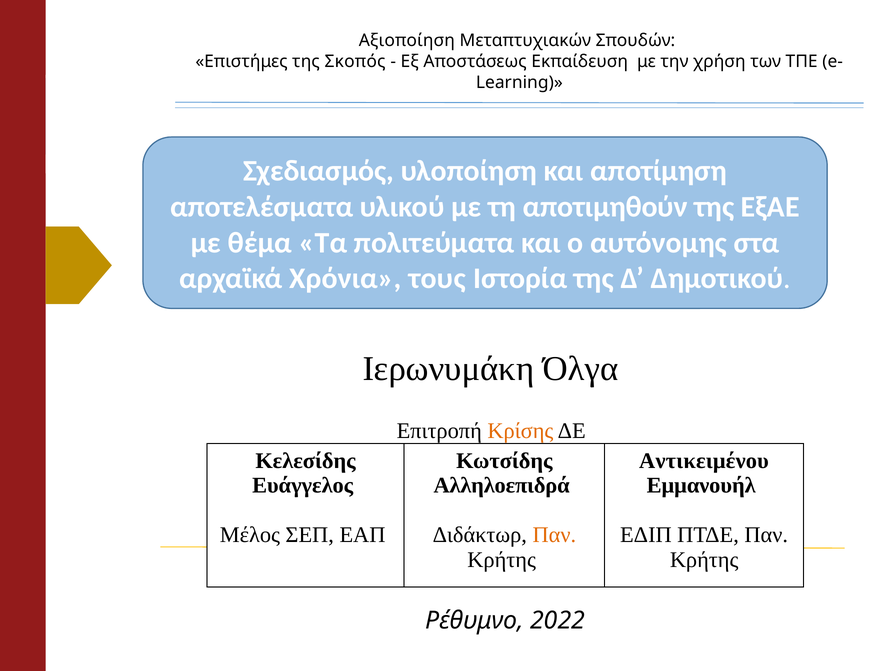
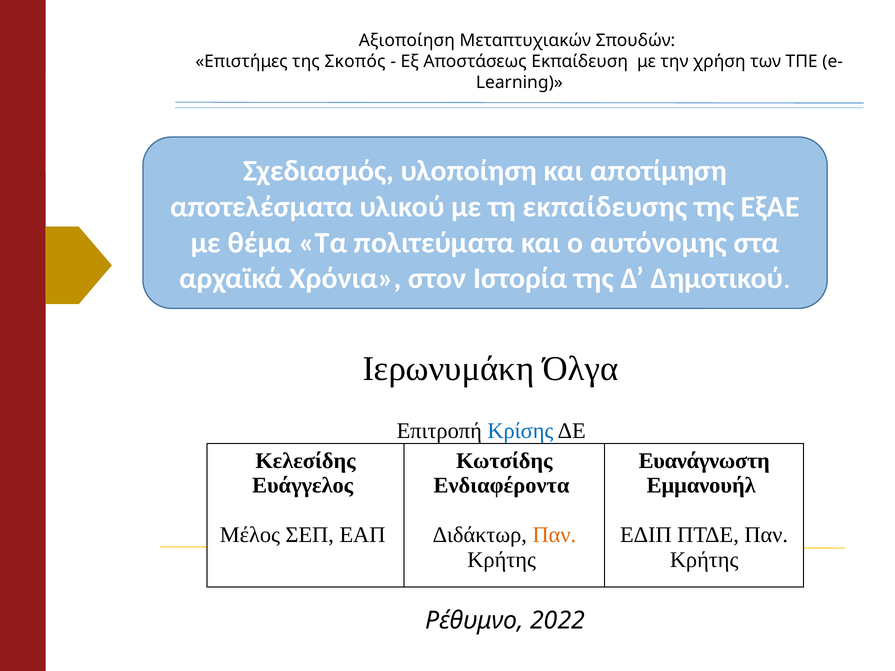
αποτιμηθούν: αποτιμηθούν -> εκπαίδευσης
τους: τους -> στον
Κρίσης colour: orange -> blue
Αντικειμένου: Αντικειμένου -> Ευανάγνωστη
Αλληλοεπιδρά: Αλληλοεπιδρά -> Ενδιαφέροντα
